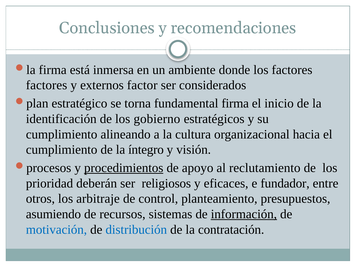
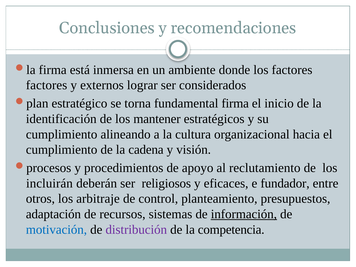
factor: factor -> lograr
gobierno: gobierno -> mantener
íntegro: íntegro -> cadena
procedimientos underline: present -> none
prioridad: prioridad -> incluirán
asumiendo: asumiendo -> adaptación
distribución colour: blue -> purple
contratación: contratación -> competencia
